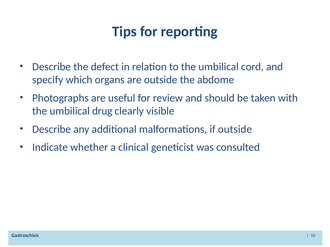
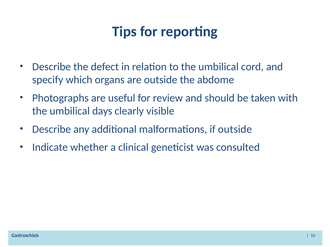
drug: drug -> days
